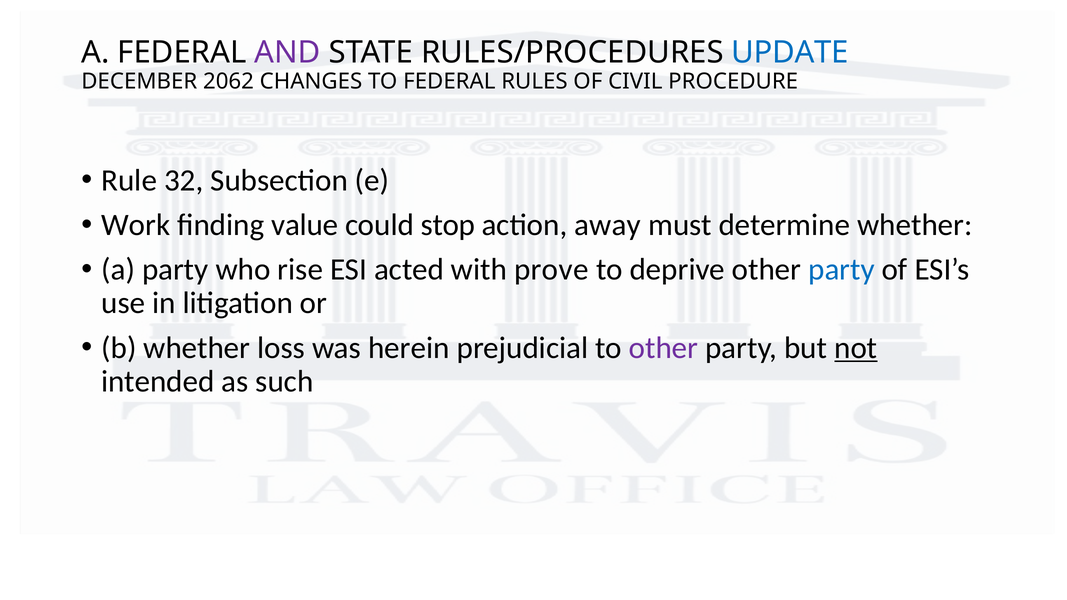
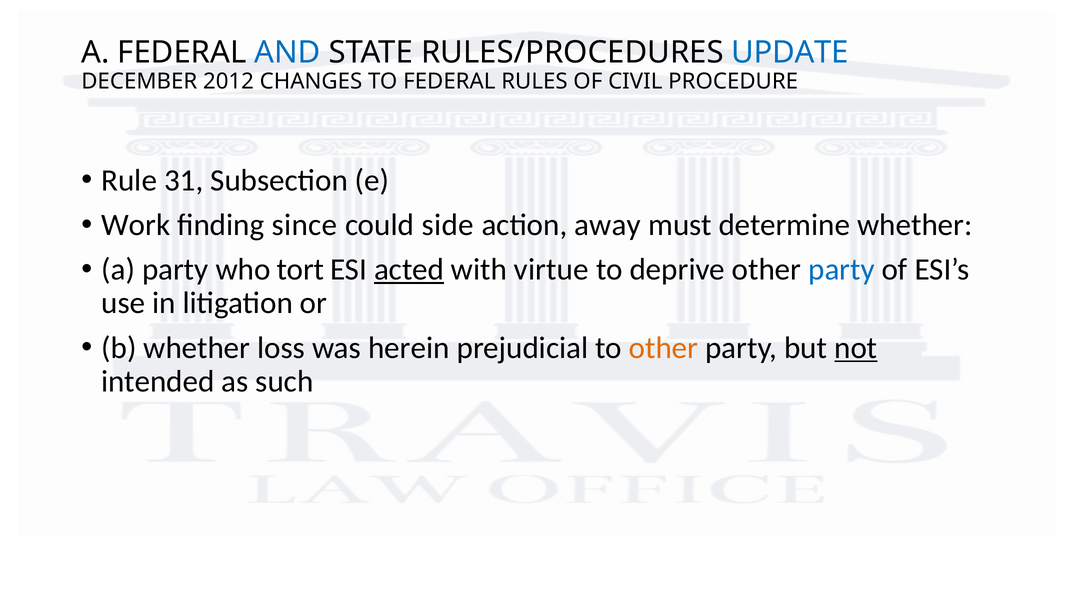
AND colour: purple -> blue
2062: 2062 -> 2012
32: 32 -> 31
value: value -> since
stop: stop -> side
rise: rise -> tort
acted underline: none -> present
prove: prove -> virtue
other at (663, 348) colour: purple -> orange
